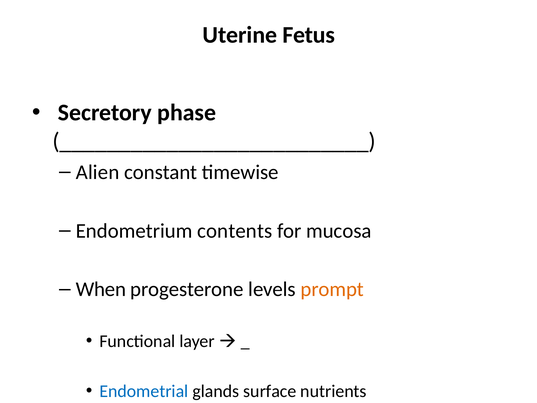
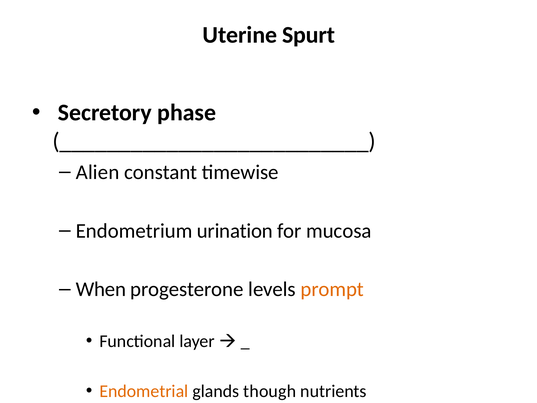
Fetus: Fetus -> Spurt
contents: contents -> urination
Endometrial colour: blue -> orange
surface: surface -> though
